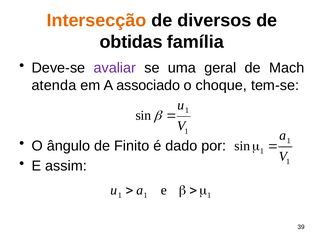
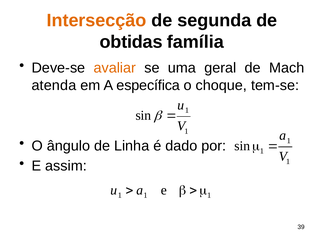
diversos: diversos -> segunda
avaliar colour: purple -> orange
associado: associado -> específica
Finito: Finito -> Linha
